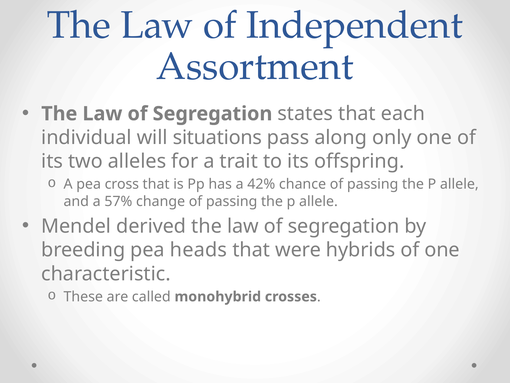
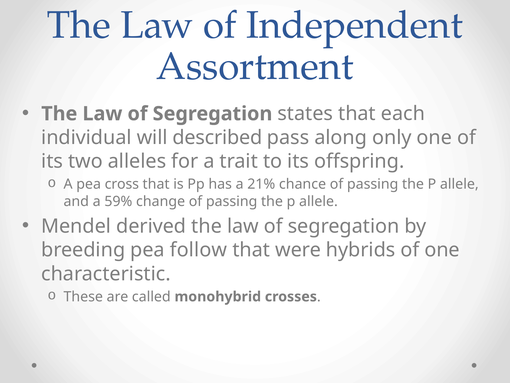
situations: situations -> described
42%: 42% -> 21%
57%: 57% -> 59%
heads: heads -> follow
